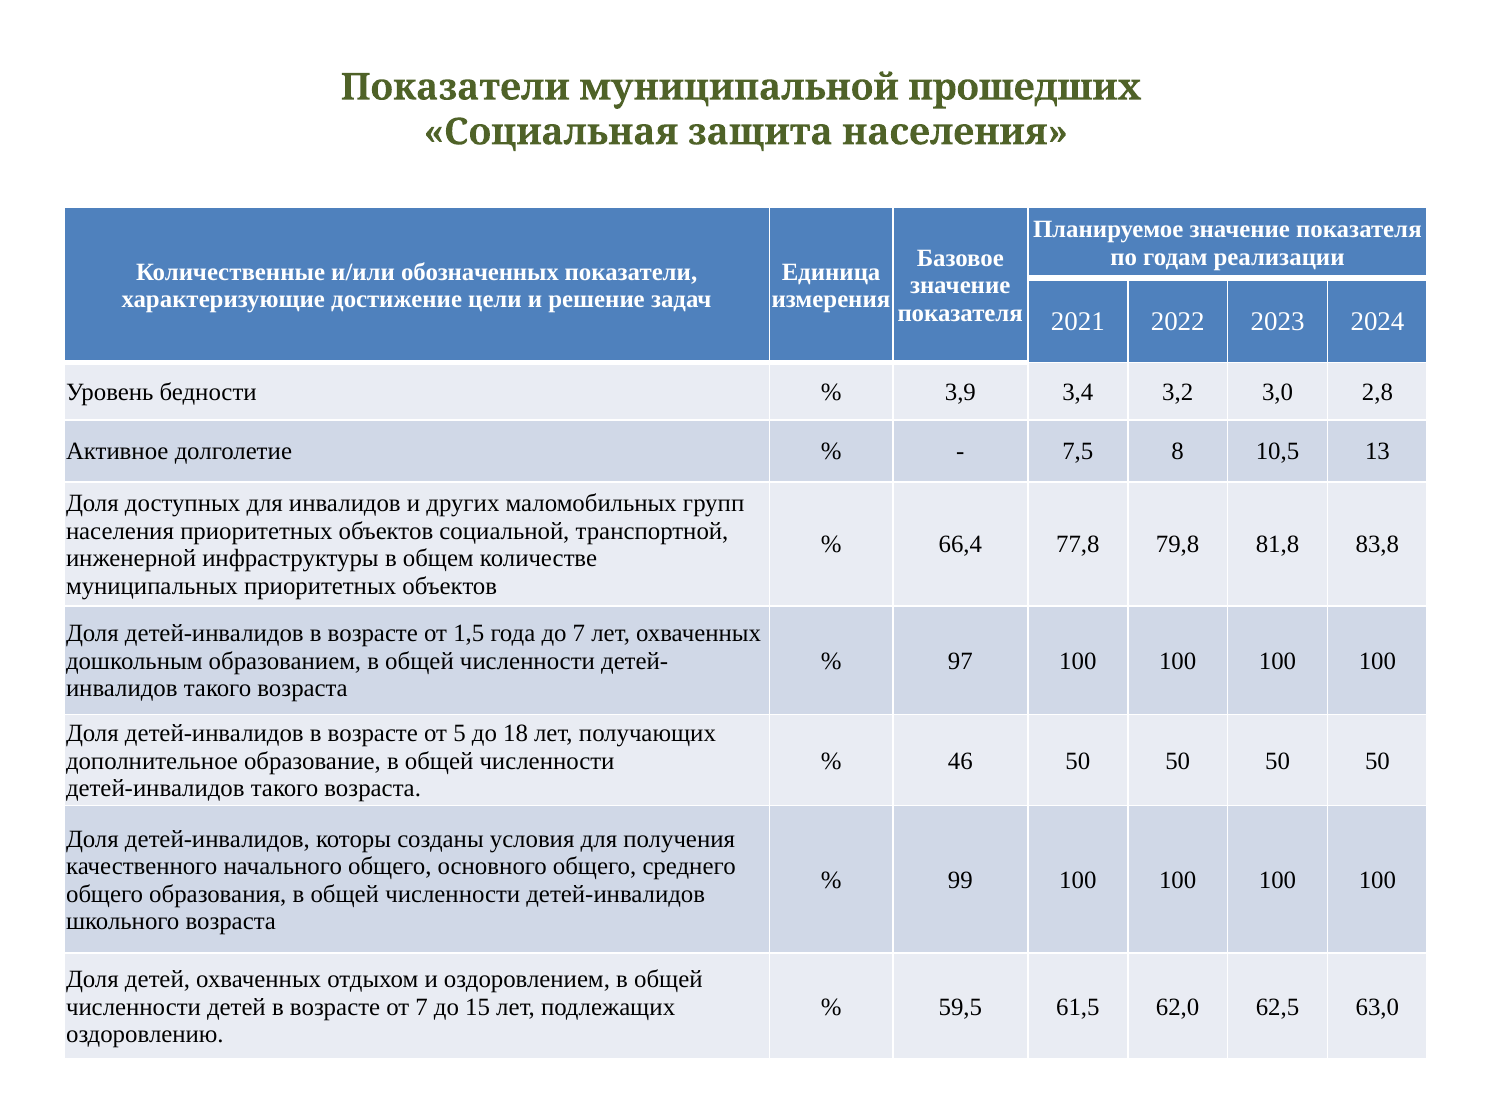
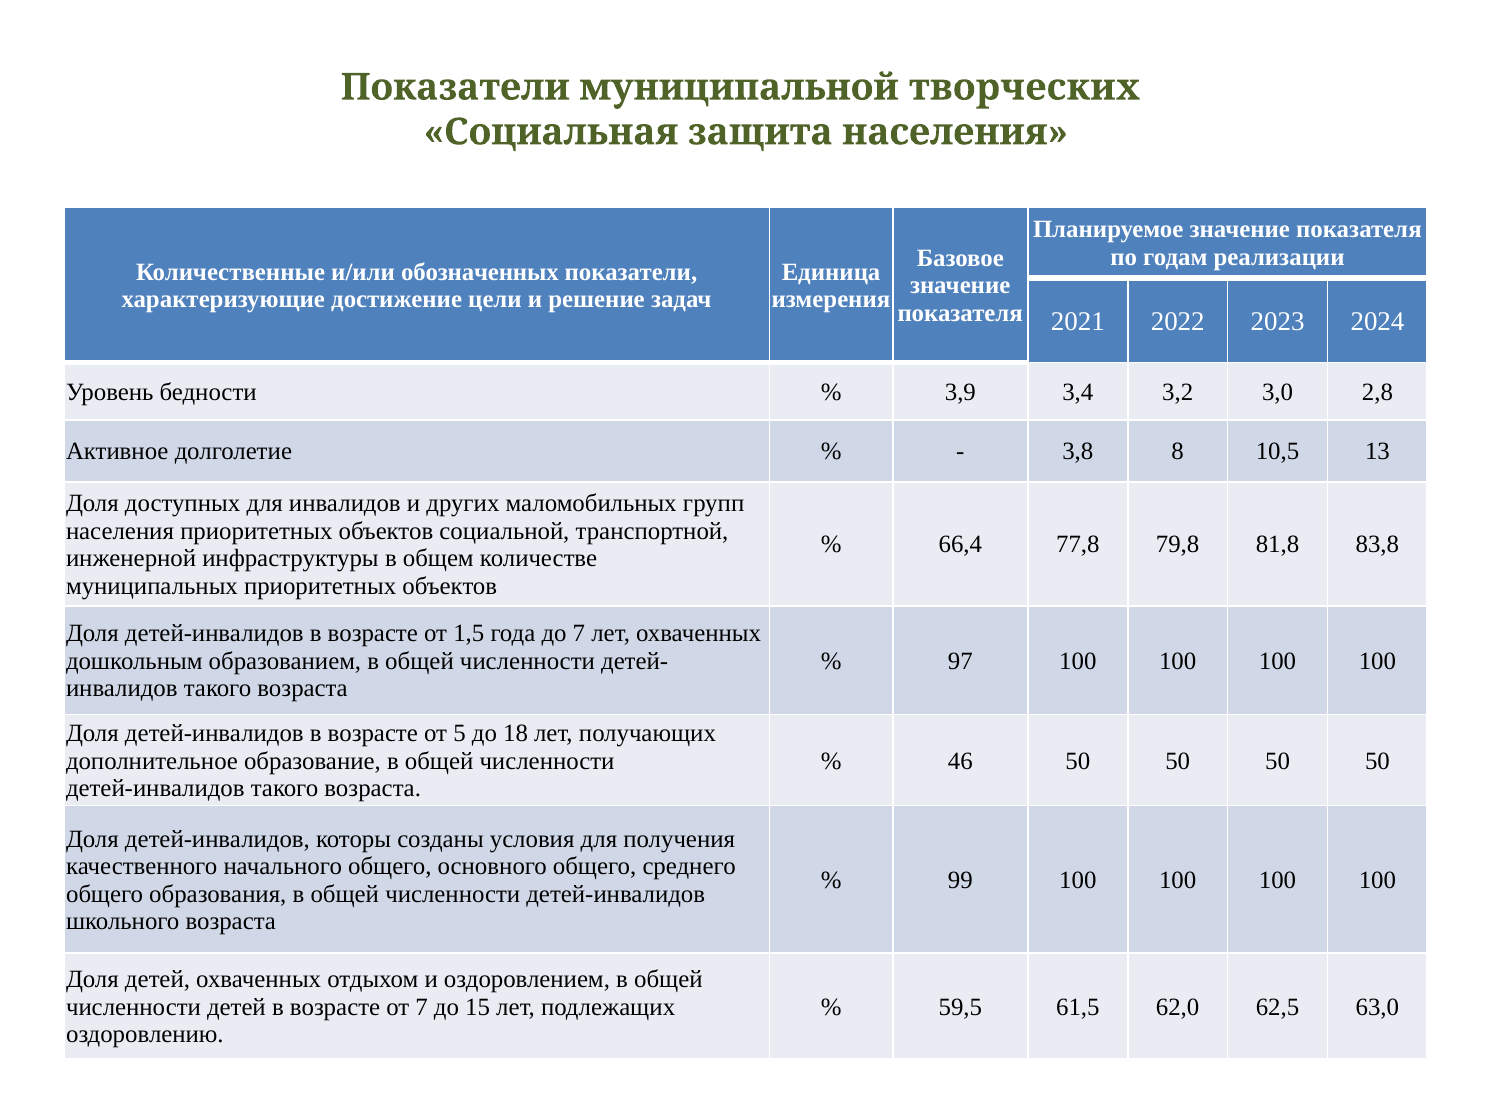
прошедших: прошедших -> творческих
7,5: 7,5 -> 3,8
